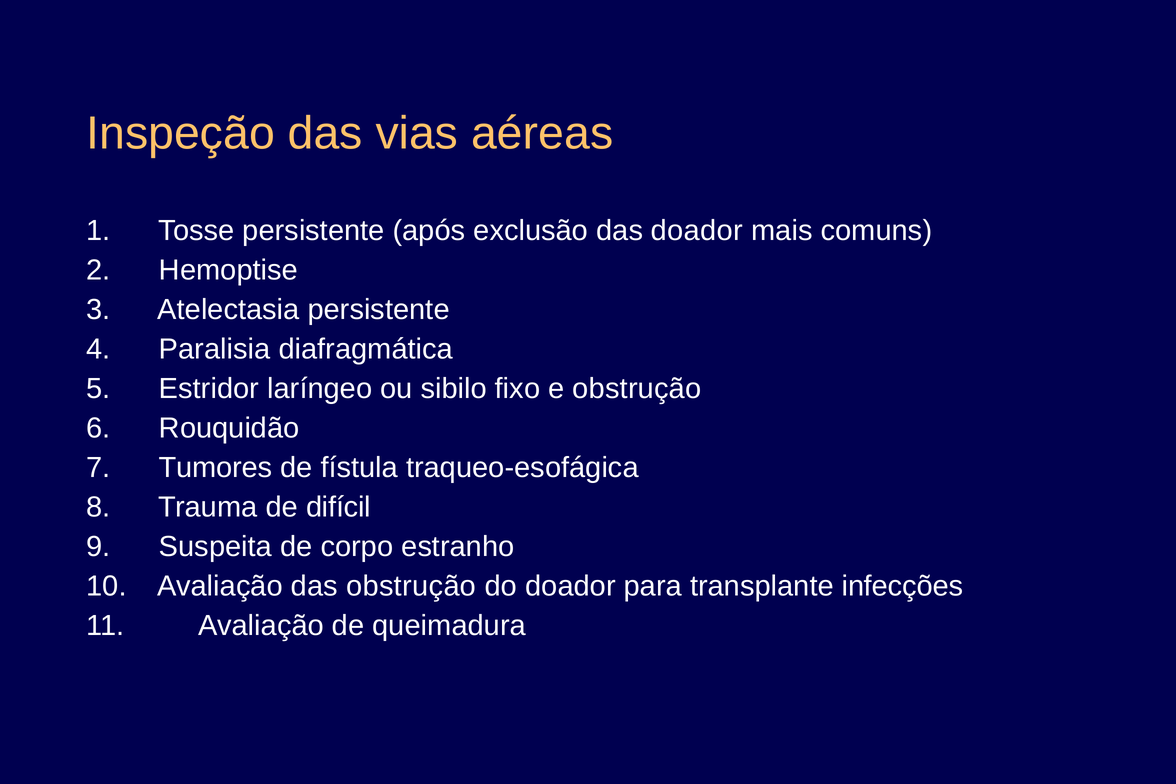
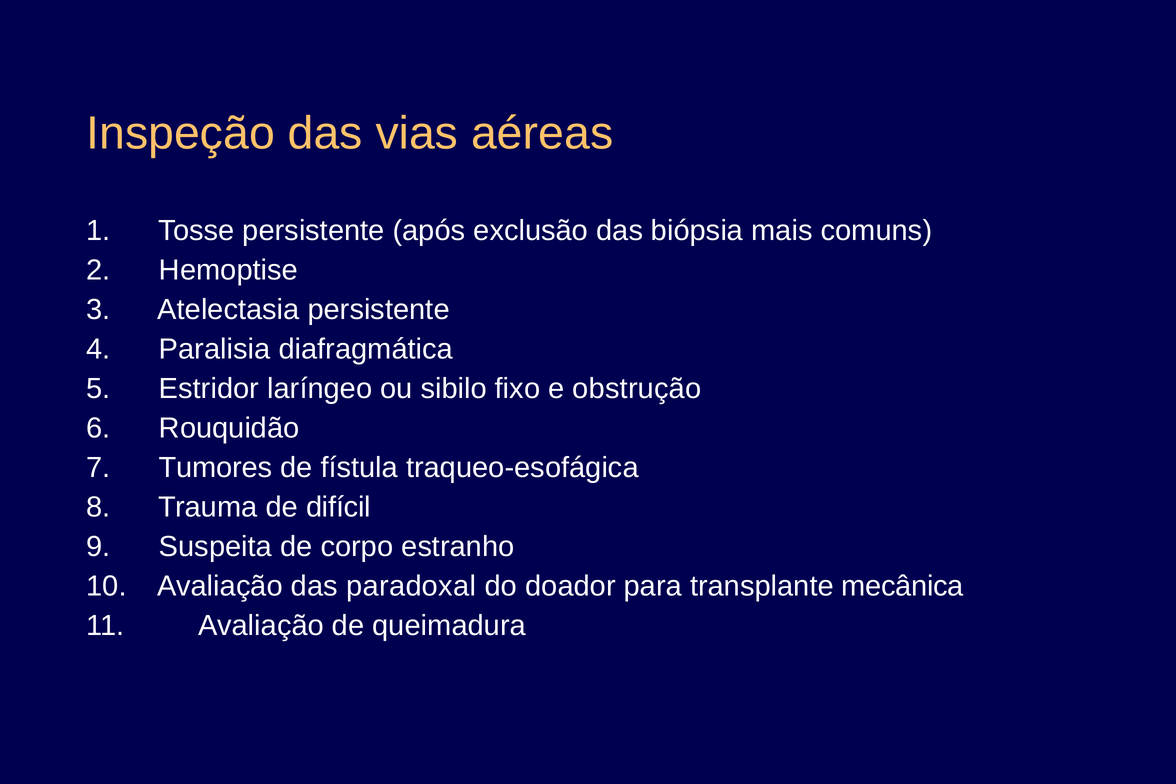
das doador: doador -> biópsia
das obstrução: obstrução -> paradoxal
infecções: infecções -> mecânica
